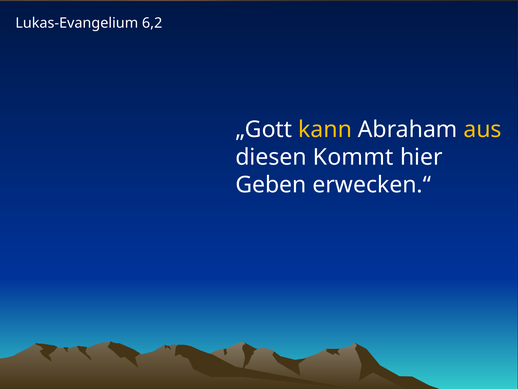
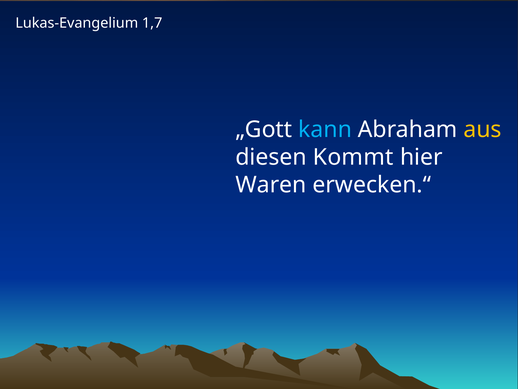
6,2: 6,2 -> 1,7
kann colour: yellow -> light blue
Geben: Geben -> Waren
